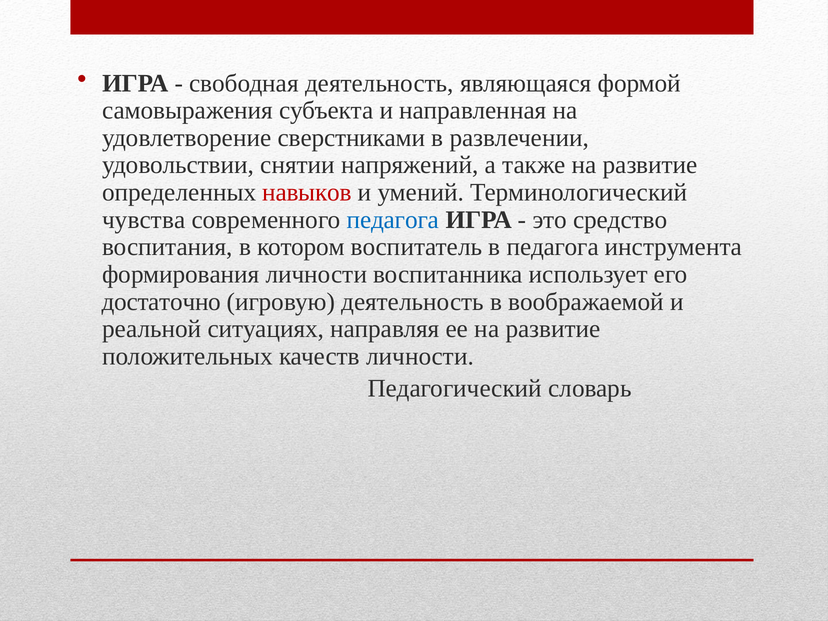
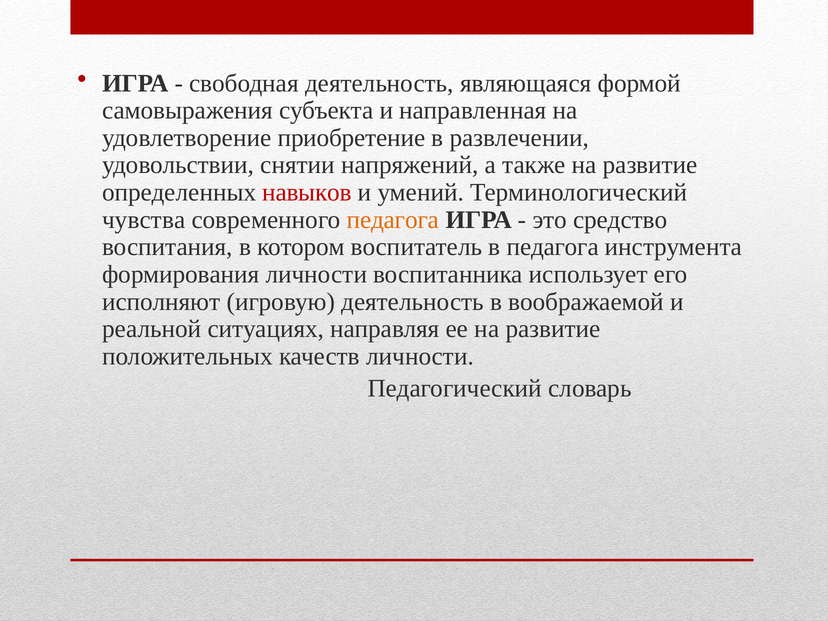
сверстниками: сверстниками -> приобретение
педагога at (393, 220) colour: blue -> orange
достаточно: достаточно -> исполняют
